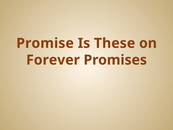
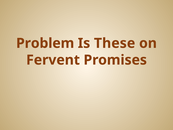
Promise: Promise -> Problem
Forever: Forever -> Fervent
